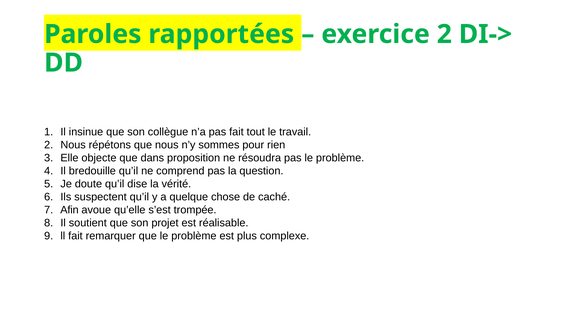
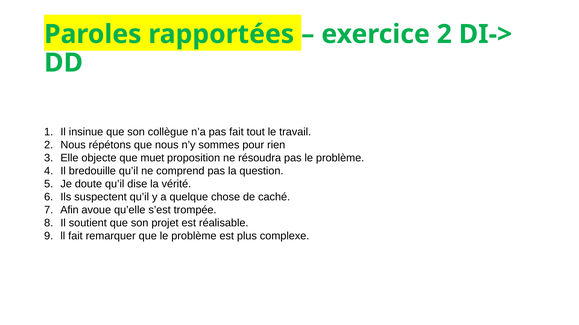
dans: dans -> muet
